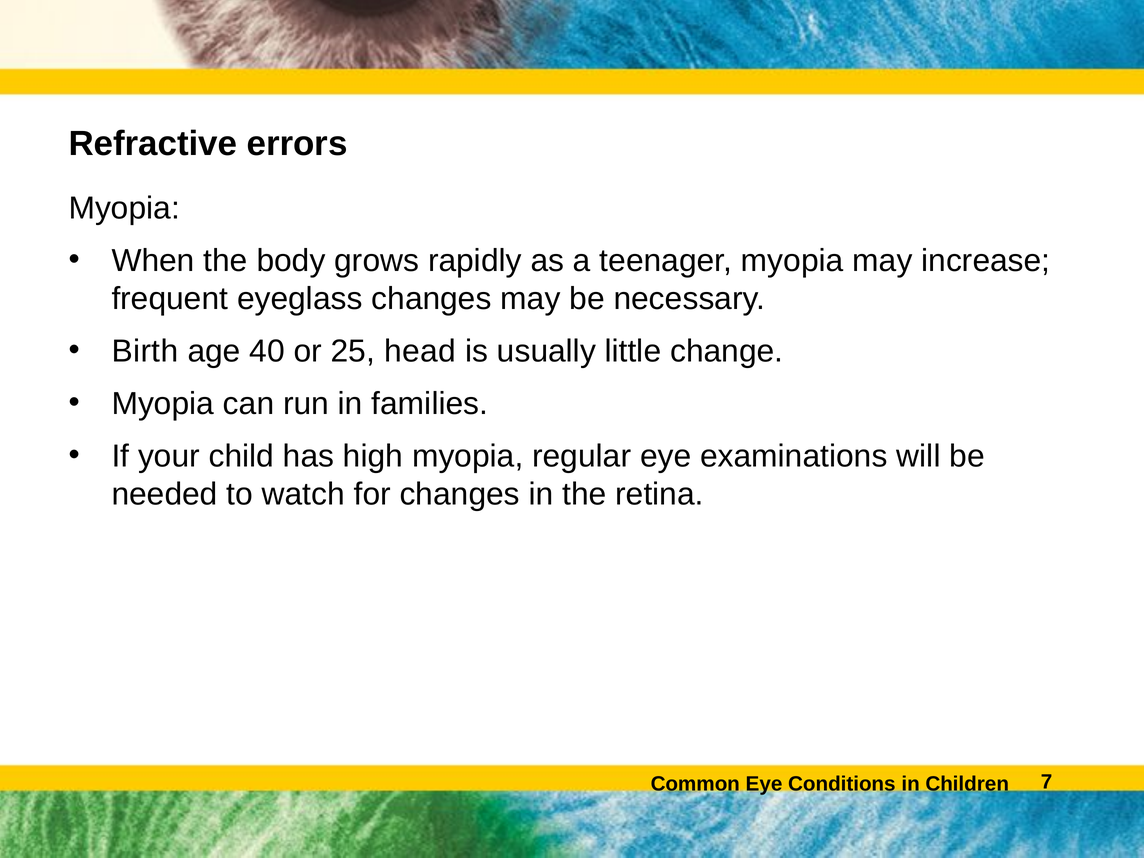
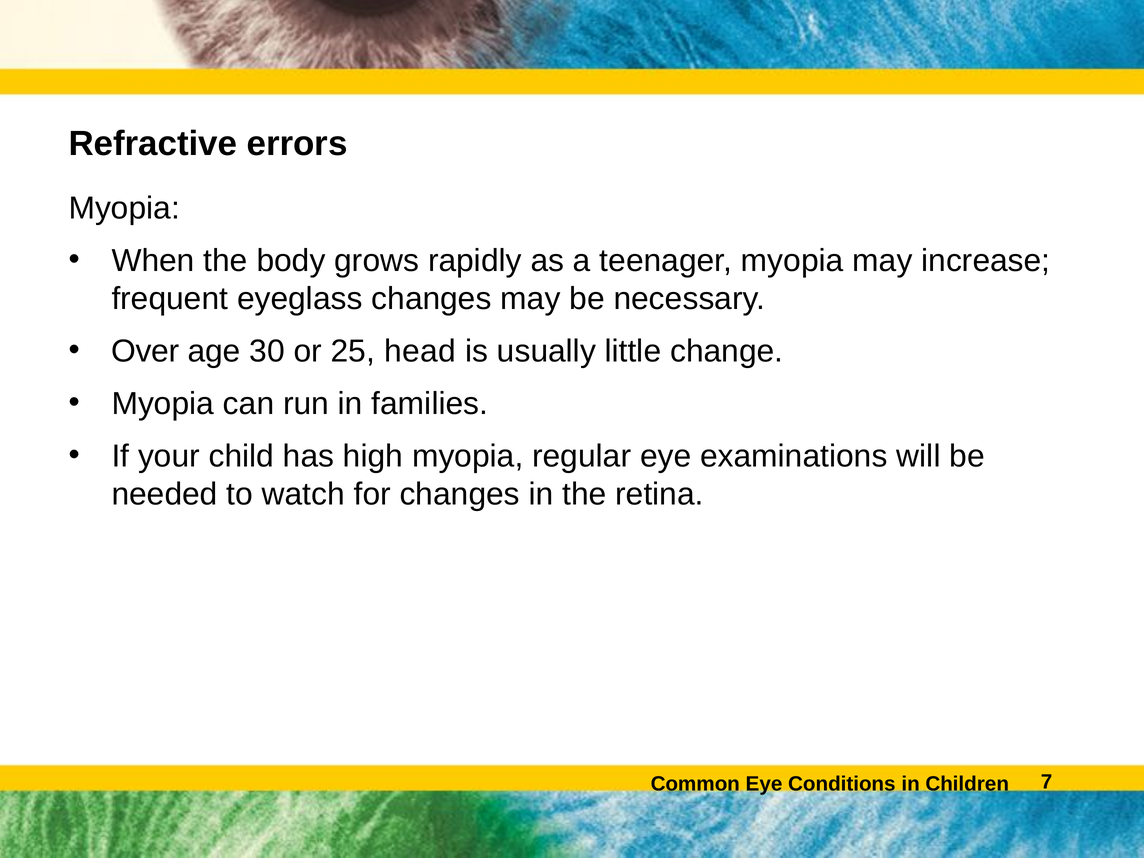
Birth: Birth -> Over
40: 40 -> 30
